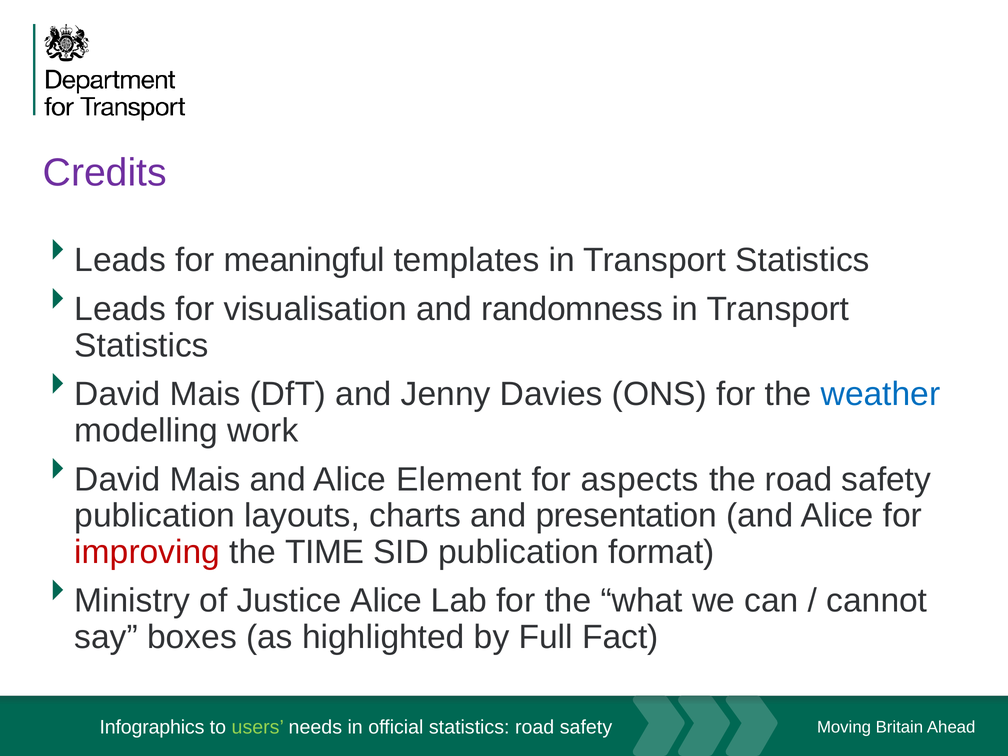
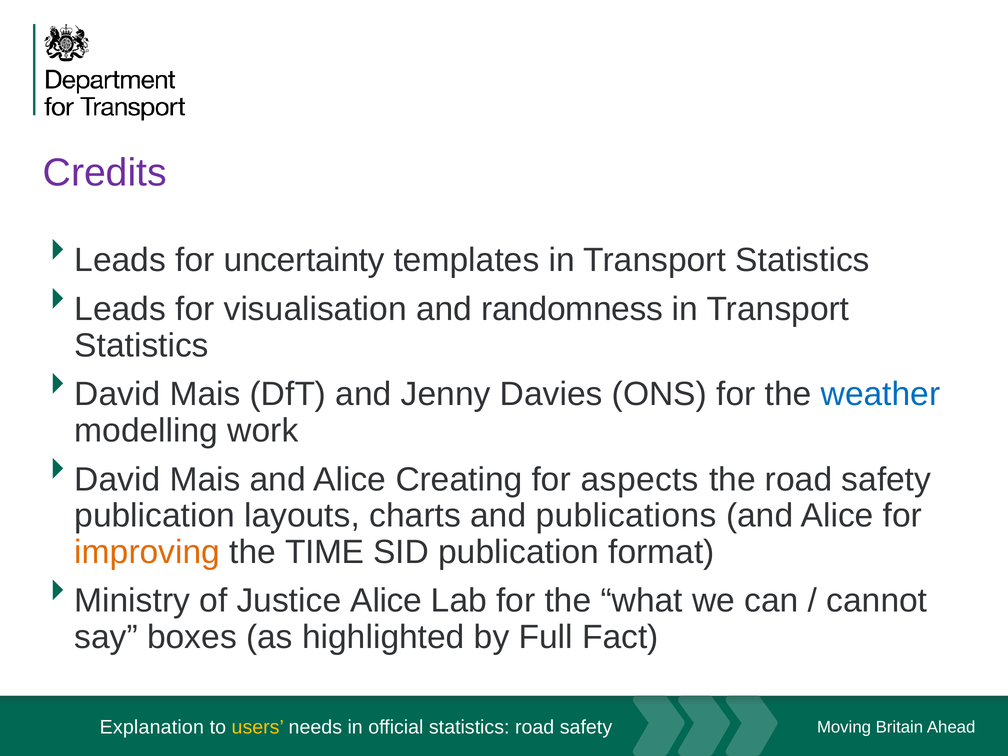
meaningful: meaningful -> uncertainty
Element: Element -> Creating
presentation: presentation -> publications
improving colour: red -> orange
Infographics: Infographics -> Explanation
users colour: light green -> yellow
